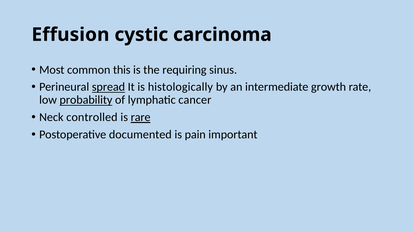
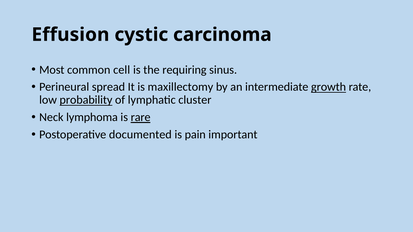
this: this -> cell
spread underline: present -> none
histologically: histologically -> maxillectomy
growth underline: none -> present
cancer: cancer -> cluster
controlled: controlled -> lymphoma
